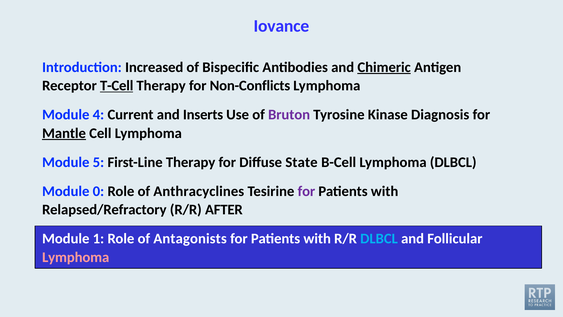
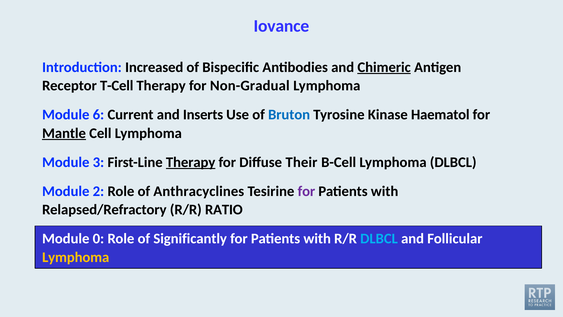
T-Cell underline: present -> none
Non-Conflicts: Non-Conflicts -> Non-Gradual
4: 4 -> 6
Bruton colour: purple -> blue
Diagnosis: Diagnosis -> Haematol
5: 5 -> 3
Therapy at (191, 162) underline: none -> present
State: State -> Their
0: 0 -> 2
AFTER: AFTER -> RATIO
1: 1 -> 0
Antagonists: Antagonists -> Significantly
Lymphoma at (76, 257) colour: pink -> yellow
